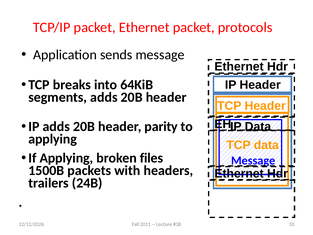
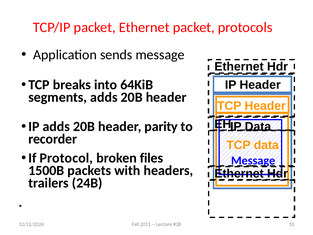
applying at (53, 139): applying -> recorder
If Applying: Applying -> Protocol
